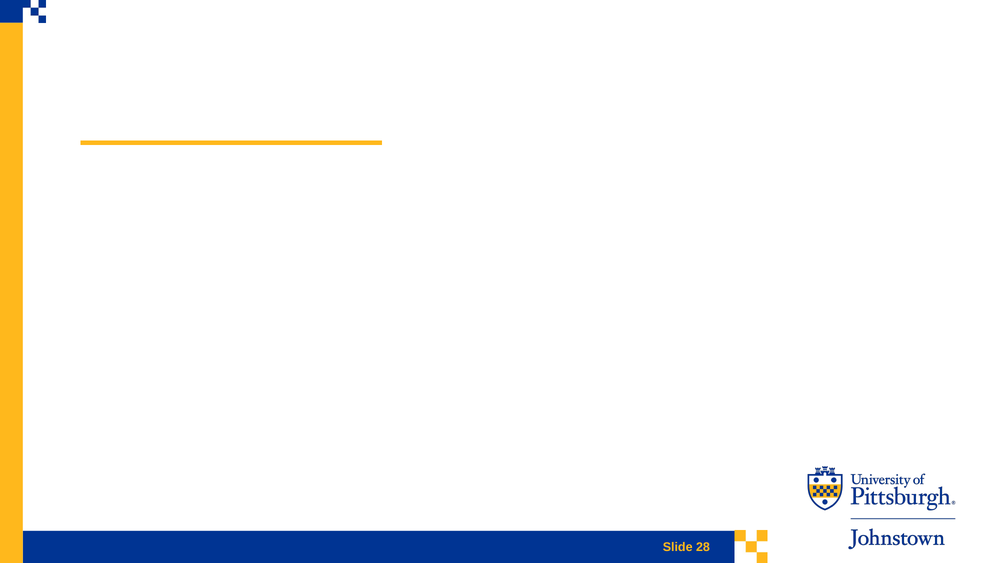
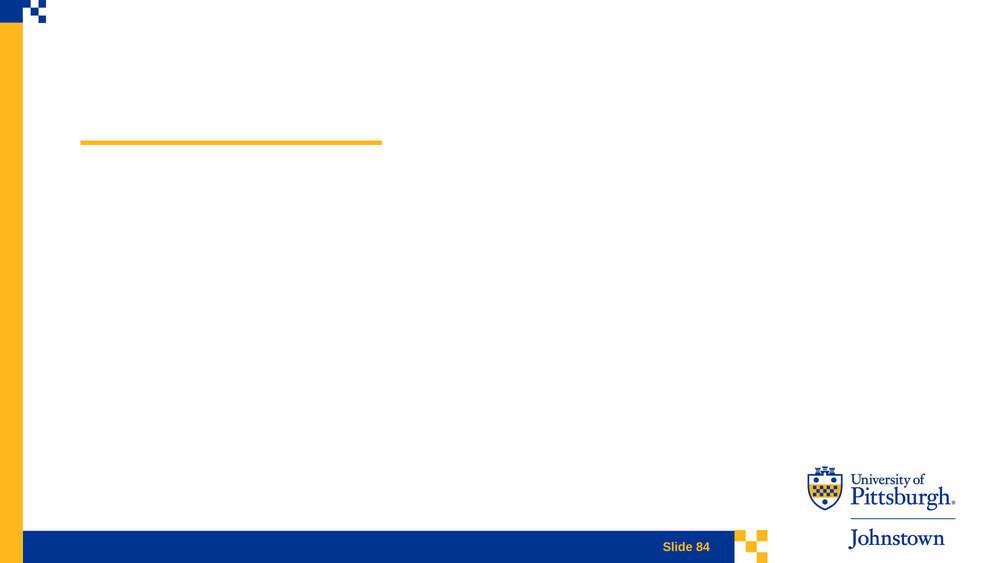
28: 28 -> 84
